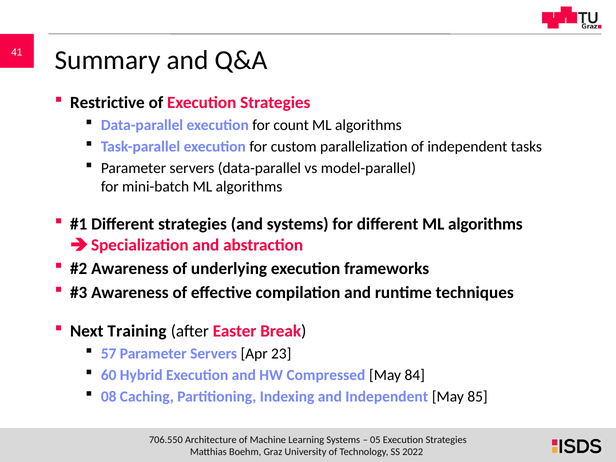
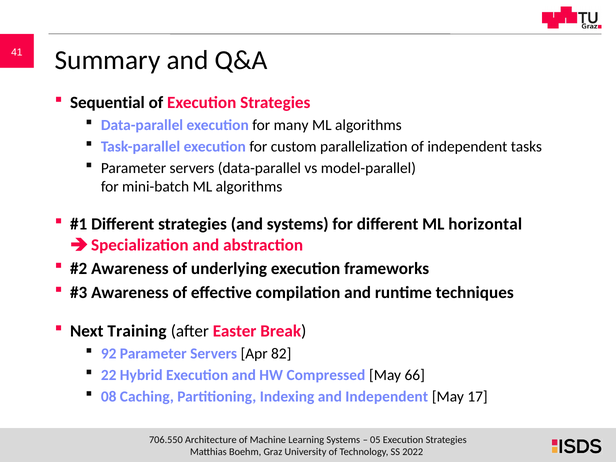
Restrictive: Restrictive -> Sequential
count: count -> many
different ML algorithms: algorithms -> horizontal
57: 57 -> 92
23: 23 -> 82
60: 60 -> 22
84: 84 -> 66
85: 85 -> 17
